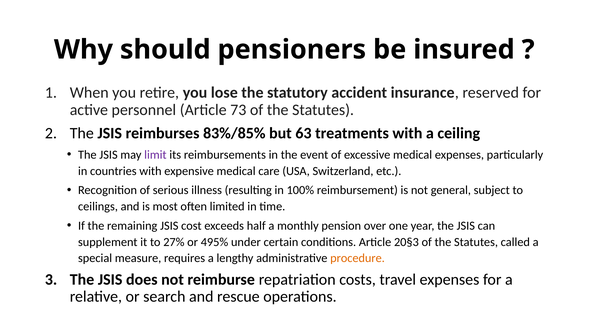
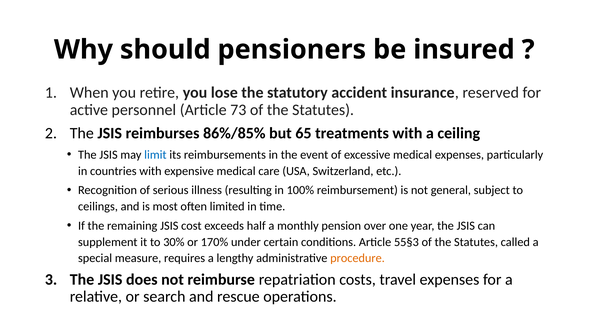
83%/85%: 83%/85% -> 86%/85%
63: 63 -> 65
limit colour: purple -> blue
27%: 27% -> 30%
495%: 495% -> 170%
20§3: 20§3 -> 55§3
